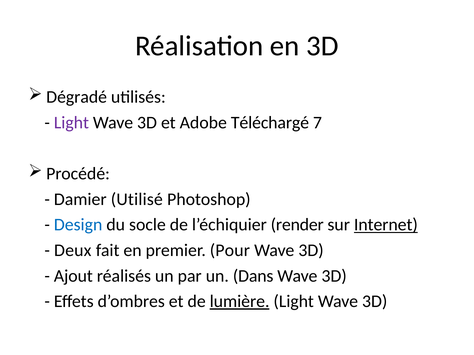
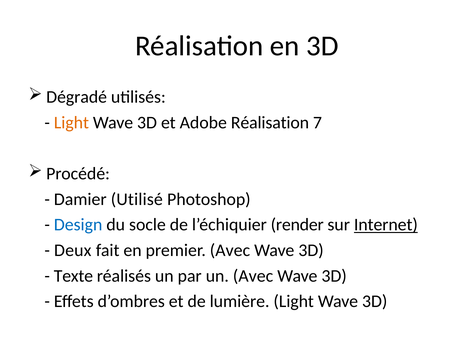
Light at (71, 123) colour: purple -> orange
Adobe Téléchargé: Téléchargé -> Réalisation
premier Pour: Pour -> Avec
Ajout: Ajout -> Texte
un Dans: Dans -> Avec
lumière underline: present -> none
